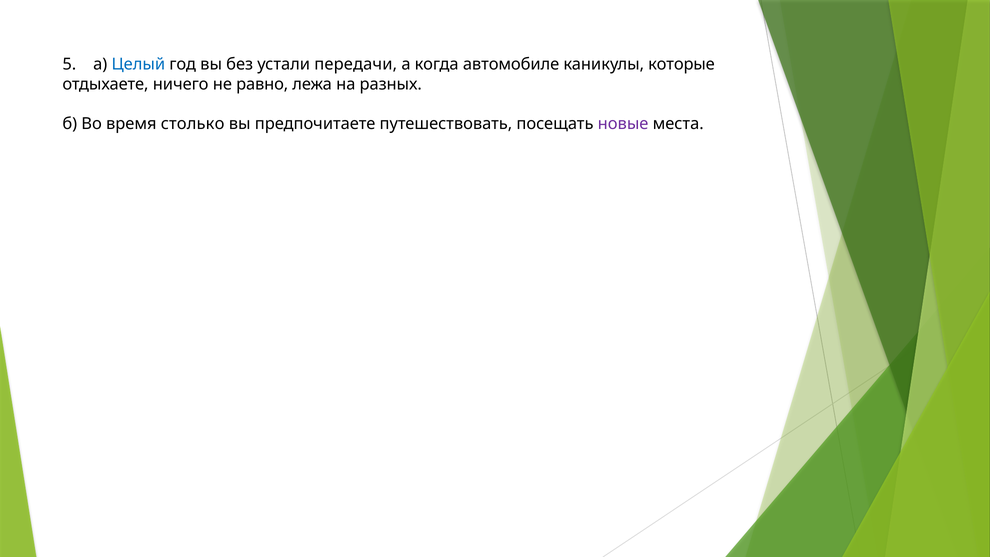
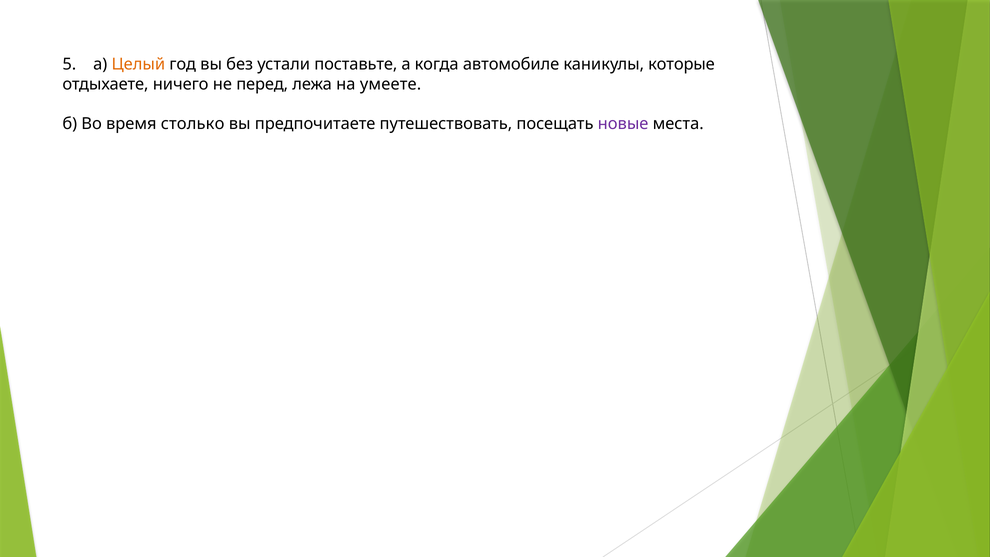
Целый colour: blue -> orange
передачи: передачи -> поставьте
равно: равно -> перед
разных: разных -> умеете
